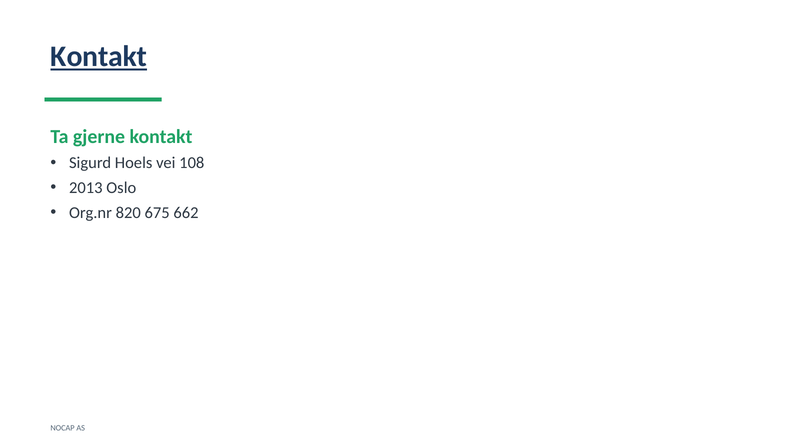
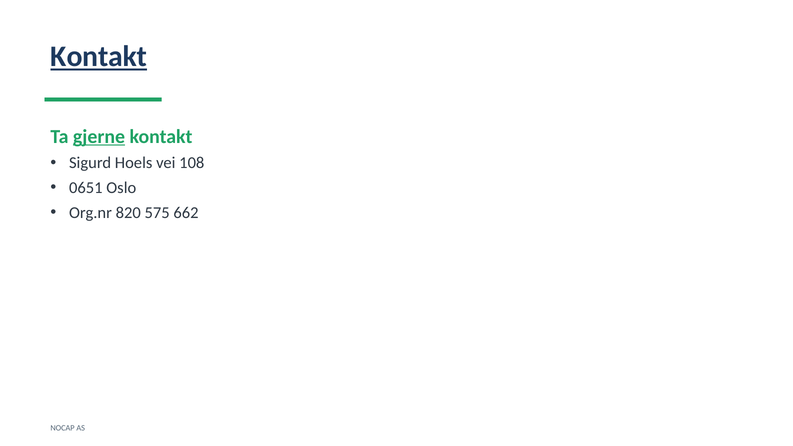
gjerne underline: none -> present
2013: 2013 -> 0651
675: 675 -> 575
